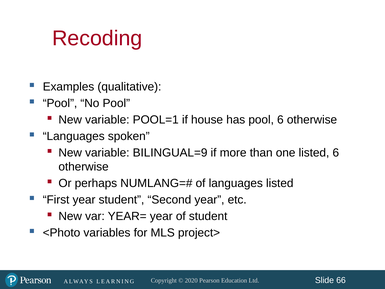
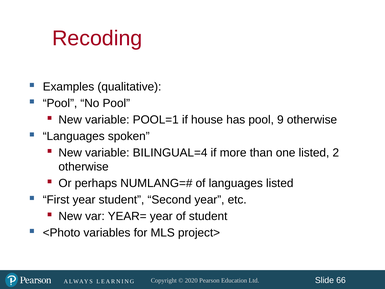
pool 6: 6 -> 9
BILINGUAL=9: BILINGUAL=9 -> BILINGUAL=4
listed 6: 6 -> 2
